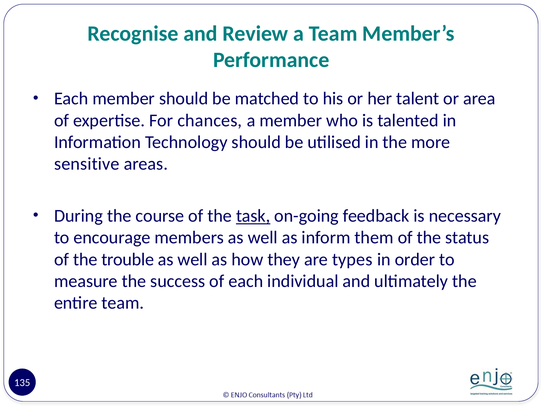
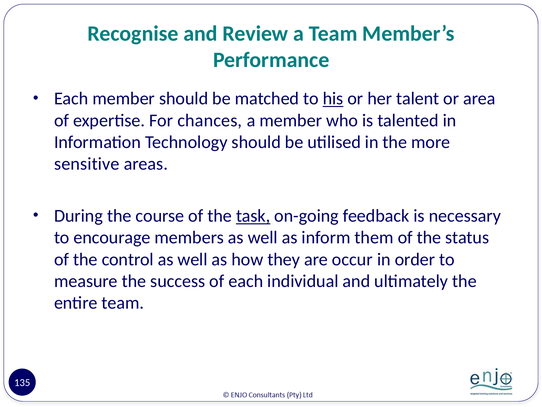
his underline: none -> present
trouble: trouble -> control
types: types -> occur
